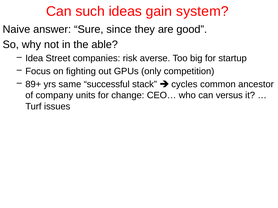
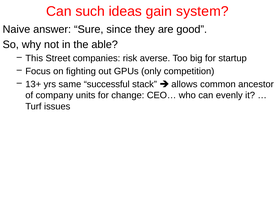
Idea: Idea -> This
89+: 89+ -> 13+
cycles: cycles -> allows
versus: versus -> evenly
